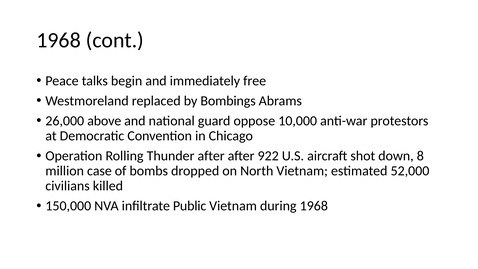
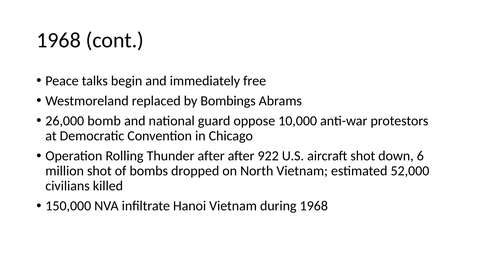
above: above -> bomb
8: 8 -> 6
million case: case -> shot
Public: Public -> Hanoi
